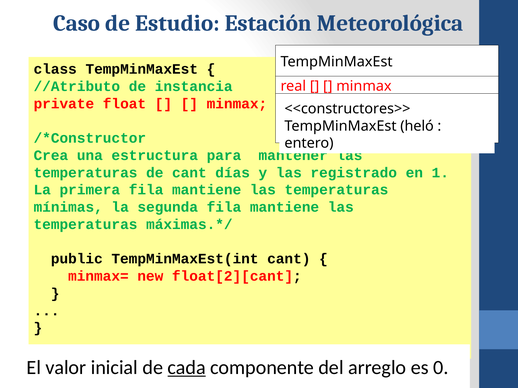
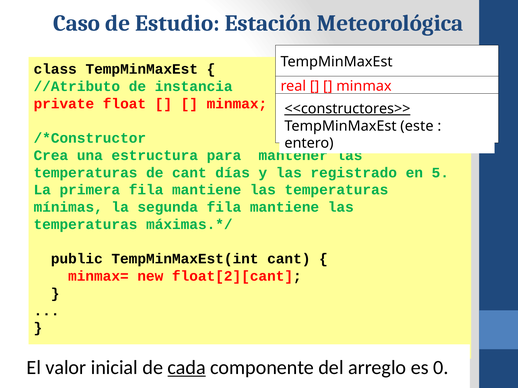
<<constructores>> underline: none -> present
heló: heló -> este
1: 1 -> 5
